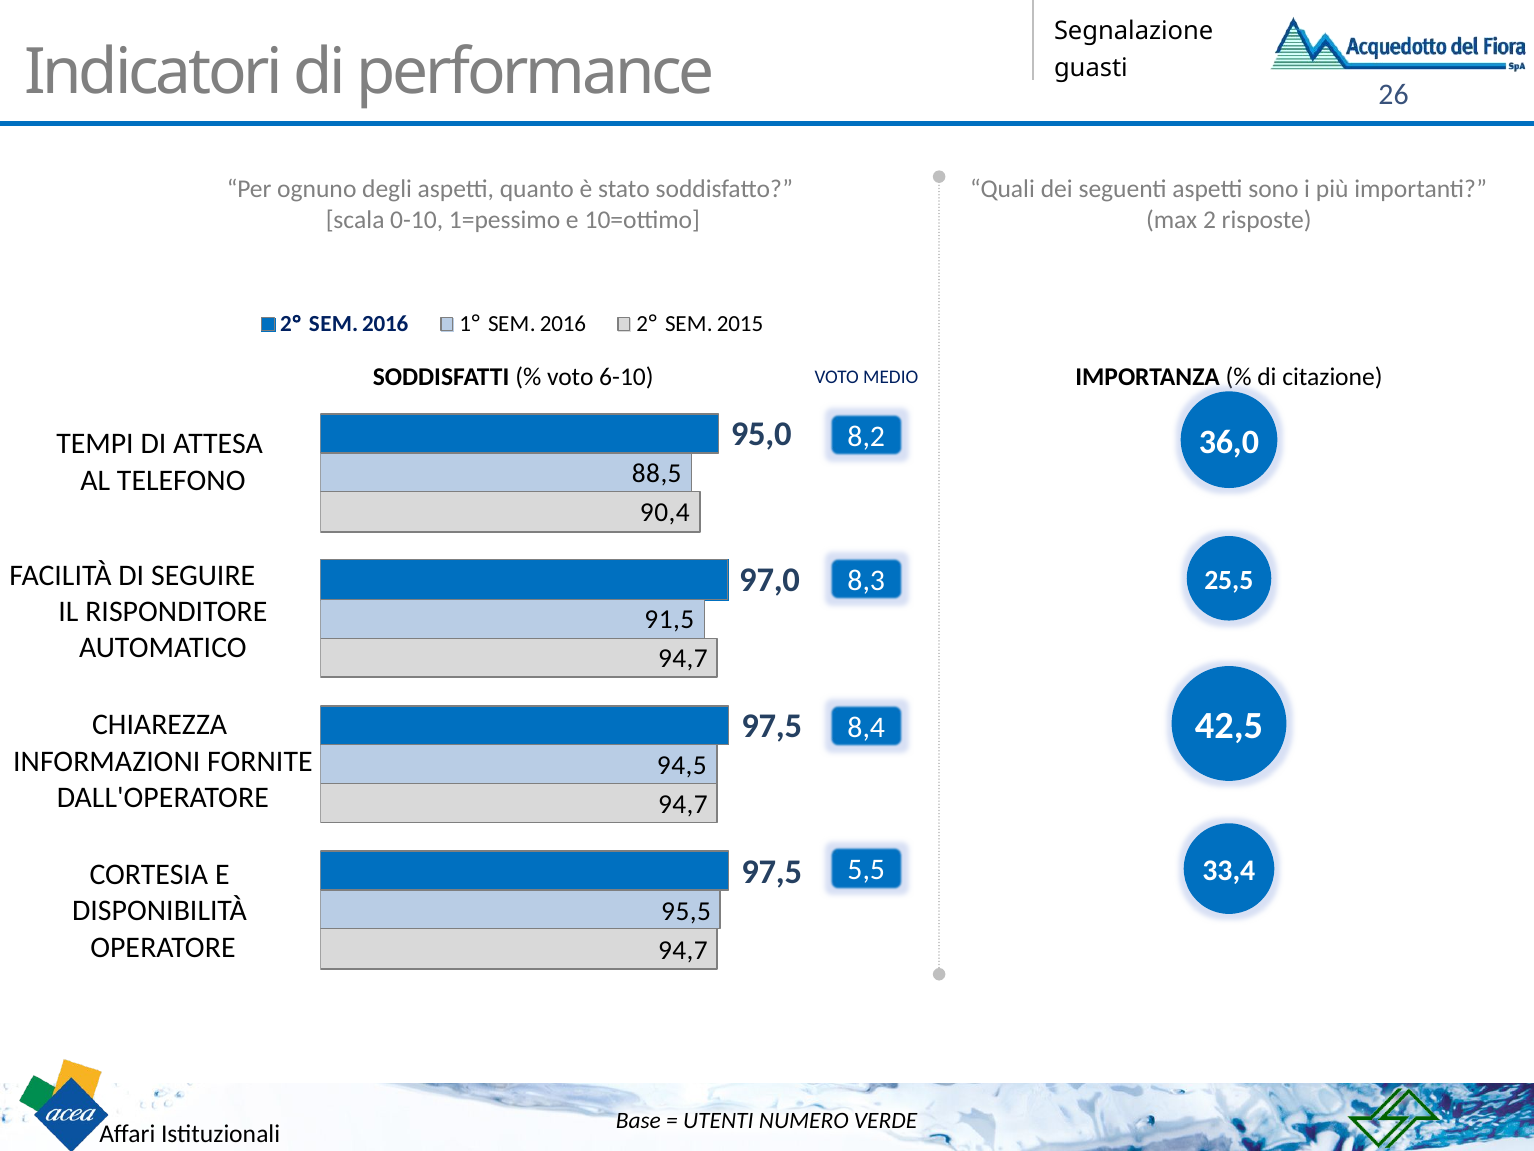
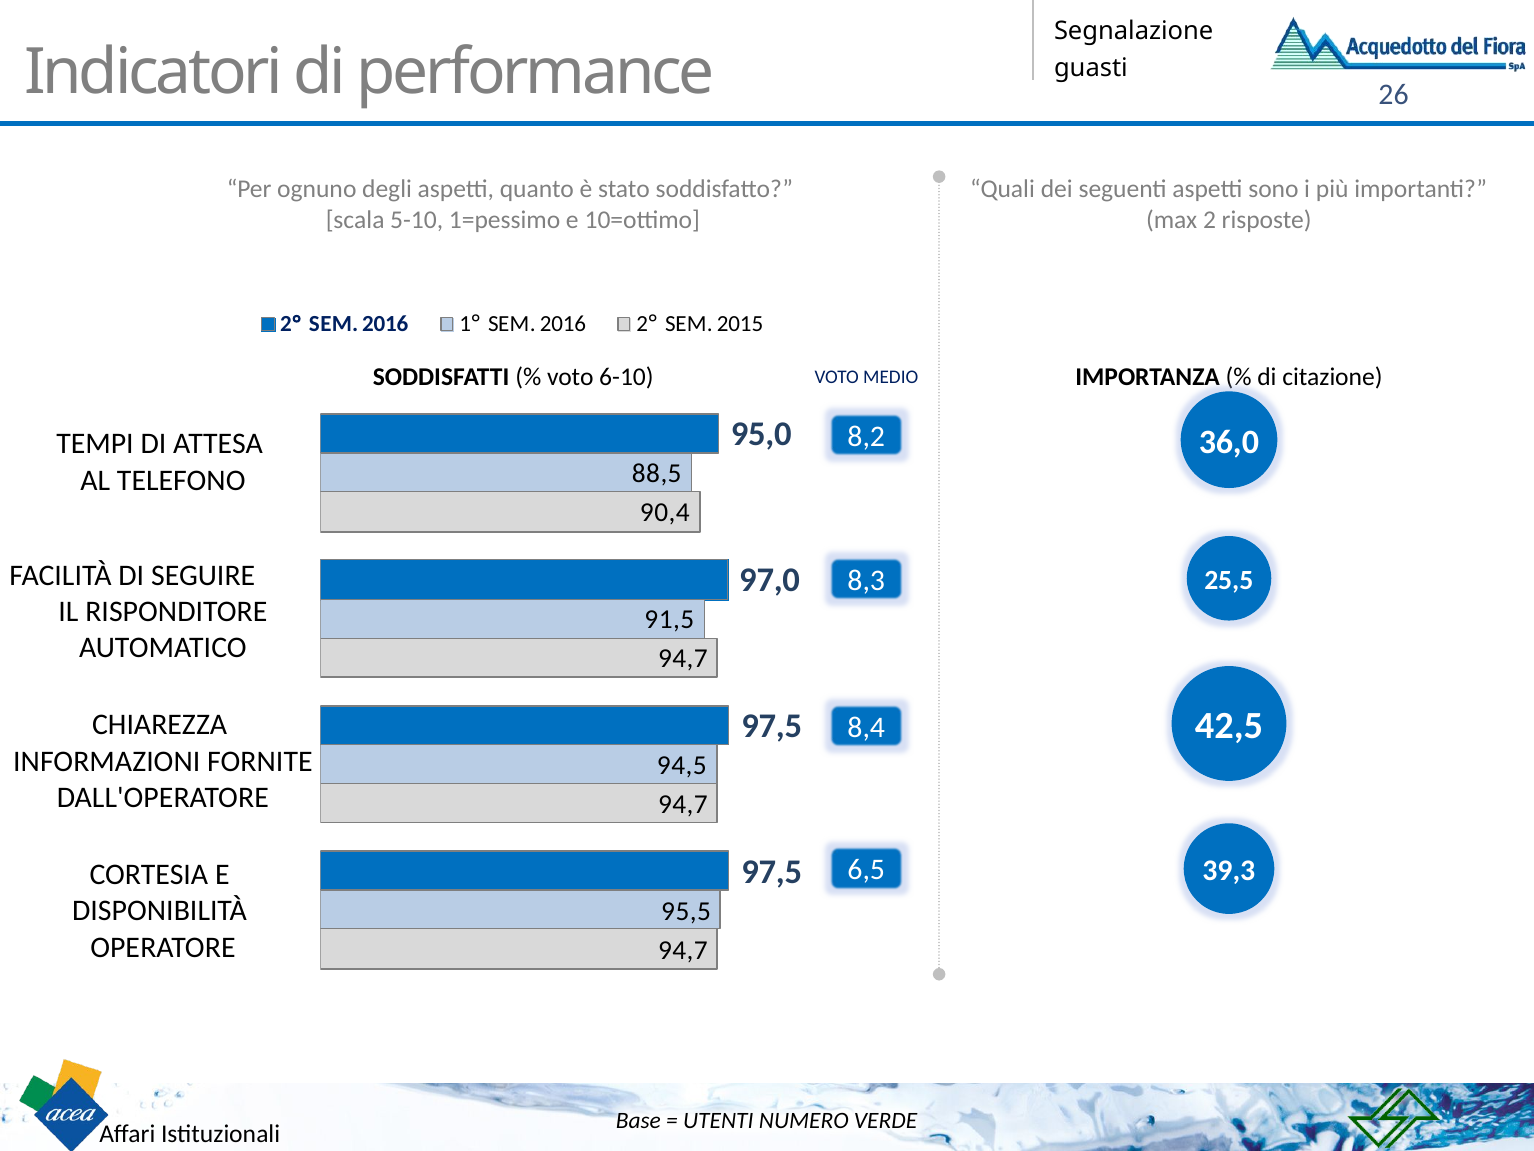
0-10: 0-10 -> 5-10
5,5: 5,5 -> 6,5
33,4: 33,4 -> 39,3
